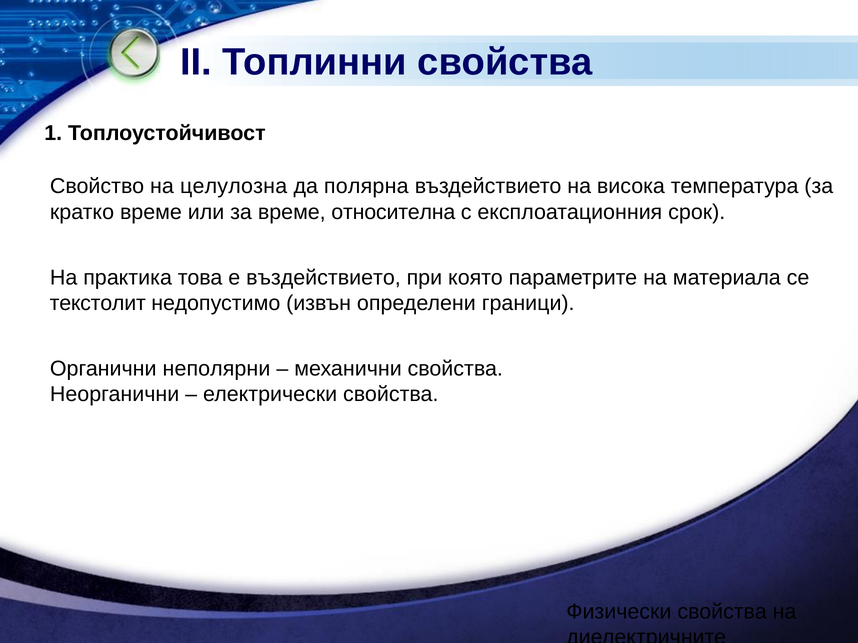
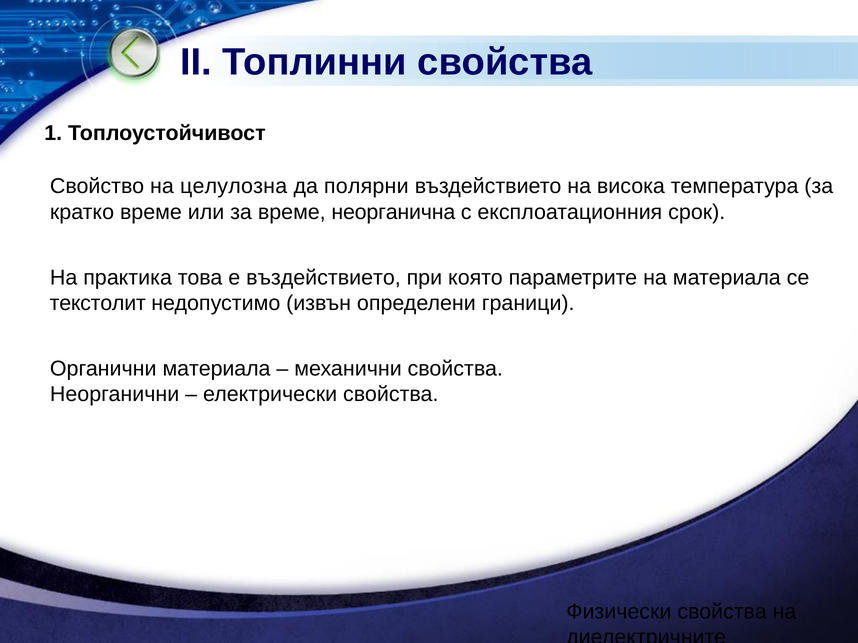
полярна: полярна -> полярни
относителна: относителна -> неорганична
Органични неполярни: неполярни -> материала
